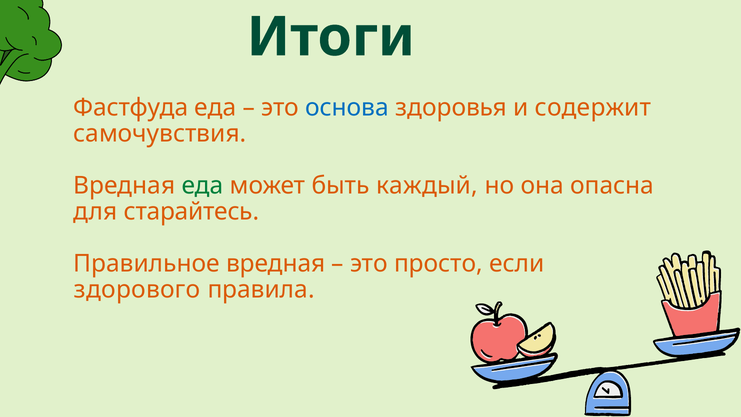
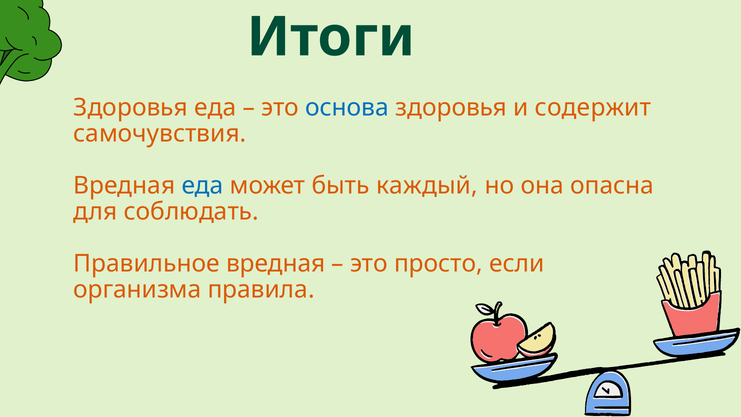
Фастфуда at (131, 108): Фастфуда -> Здоровья
еда at (202, 186) colour: green -> blue
старайтесь: старайтесь -> соблюдать
здорового: здорового -> организма
